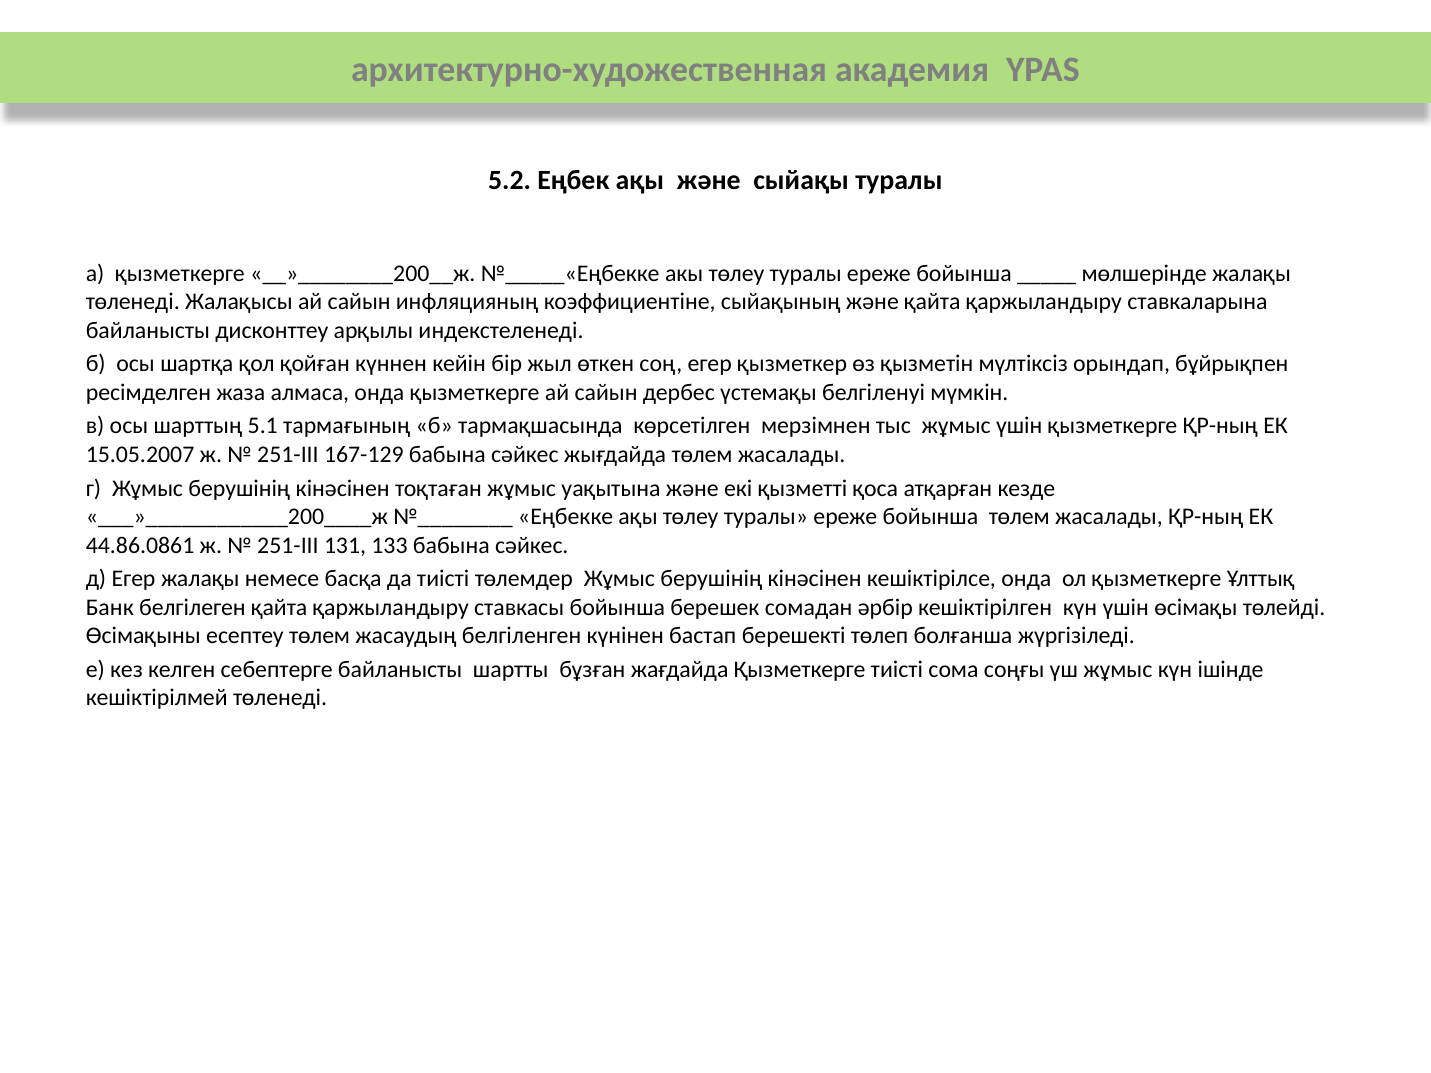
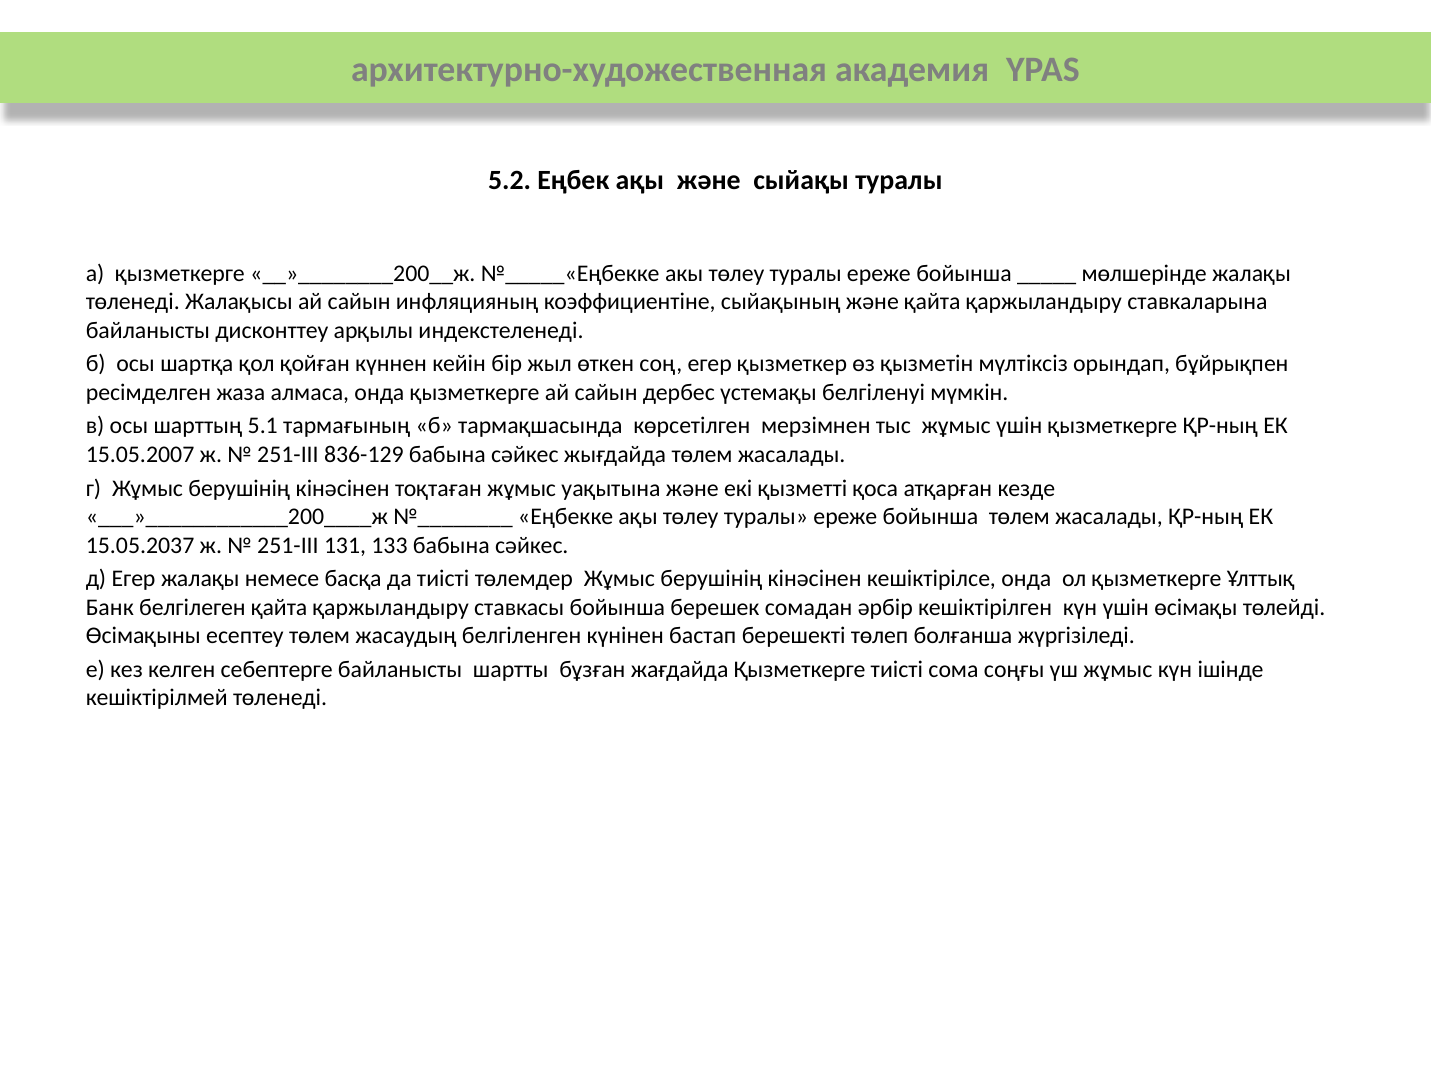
167-129: 167-129 -> 836-129
44.86.0861: 44.86.0861 -> 15.05.2037
